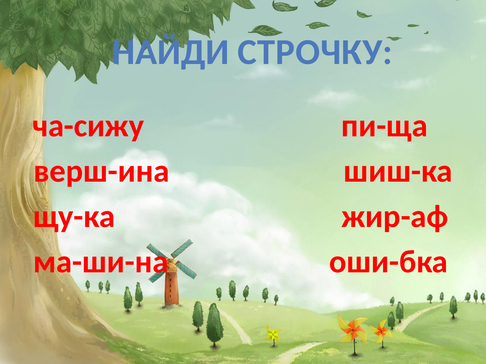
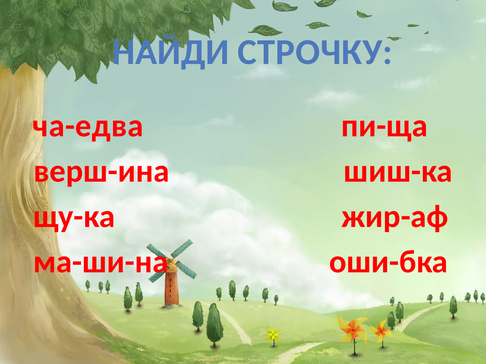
ча-сижу: ча-сижу -> ча-едва
